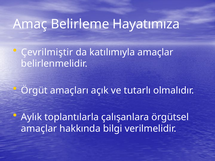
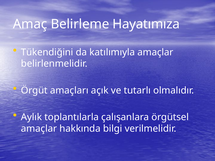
Çevrilmiştir: Çevrilmiştir -> Tükendiğini
